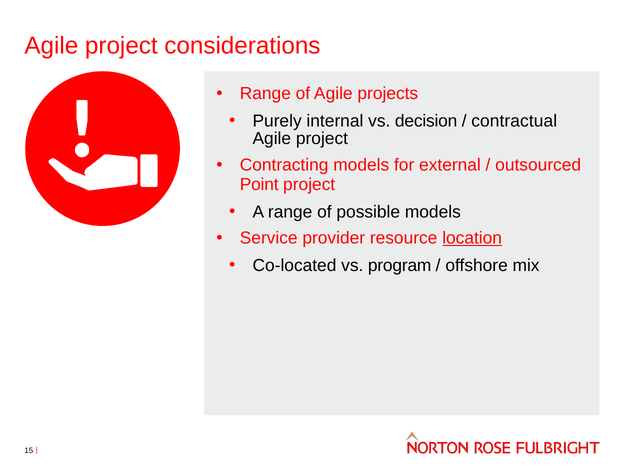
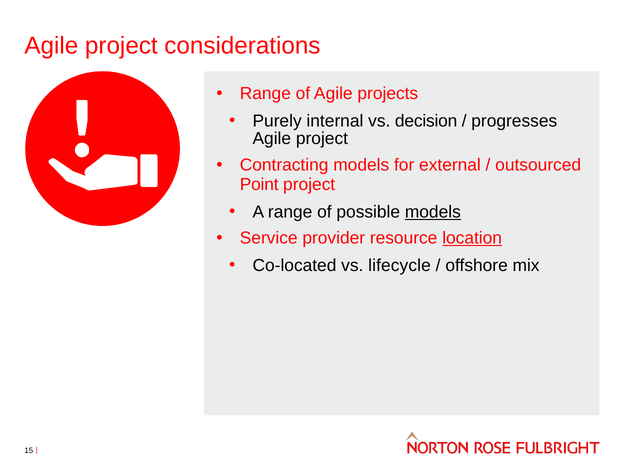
contractual: contractual -> progresses
models at (433, 212) underline: none -> present
program: program -> lifecycle
